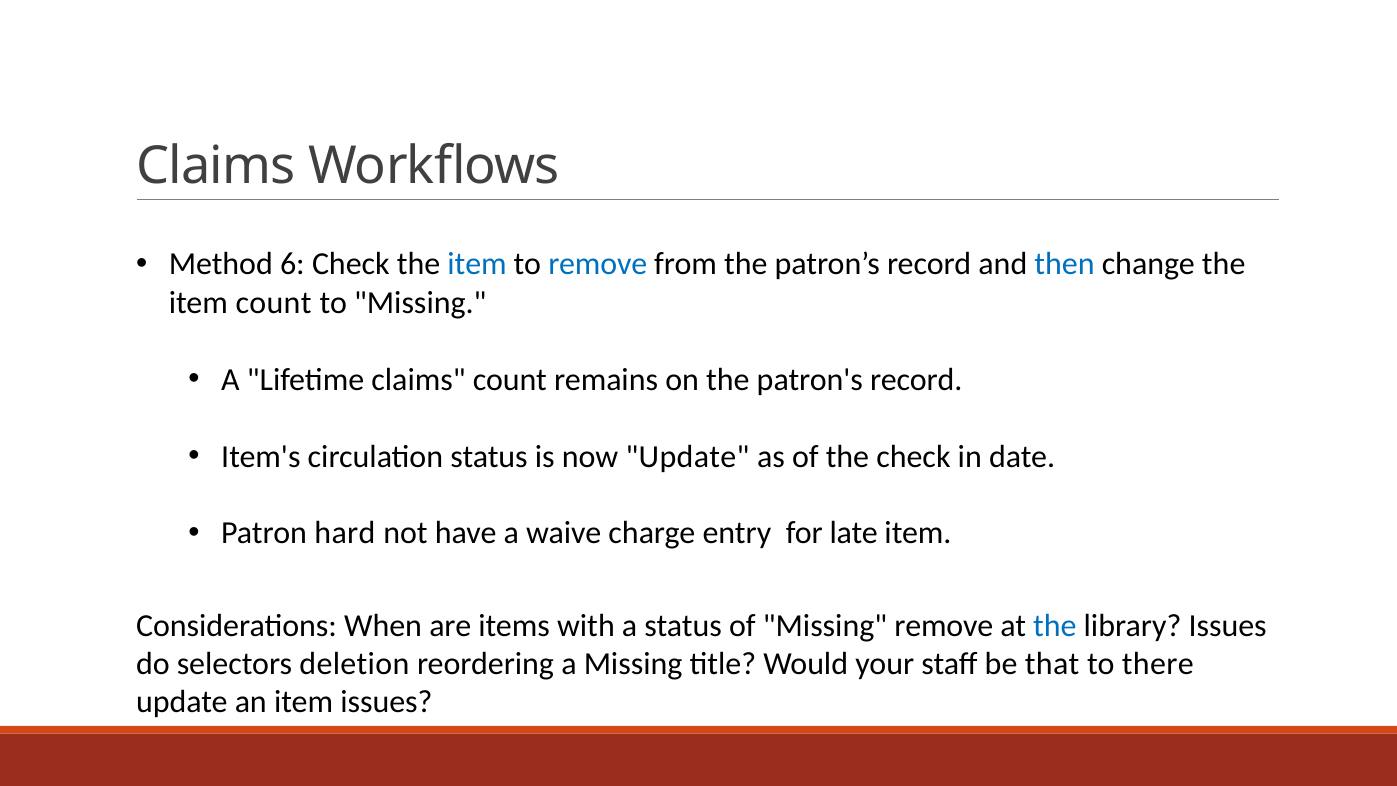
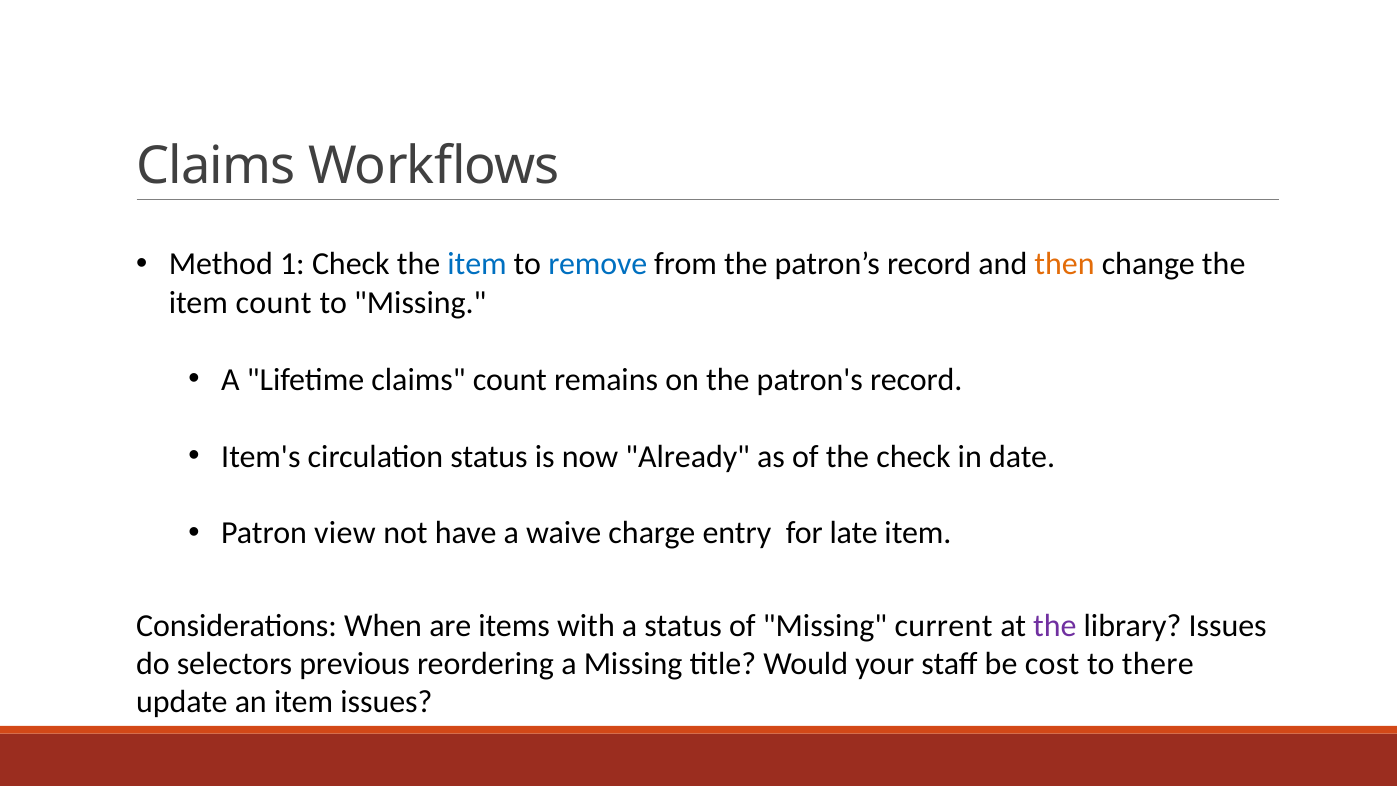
6: 6 -> 1
then colour: blue -> orange
now Update: Update -> Already
hard: hard -> view
Missing remove: remove -> current
the at (1055, 625) colour: blue -> purple
deletion: deletion -> previous
that: that -> cost
